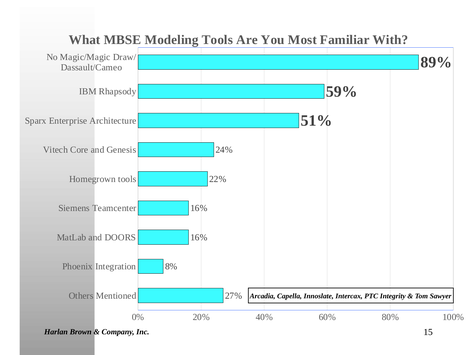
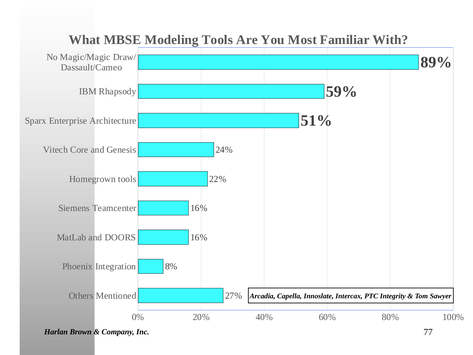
15: 15 -> 77
